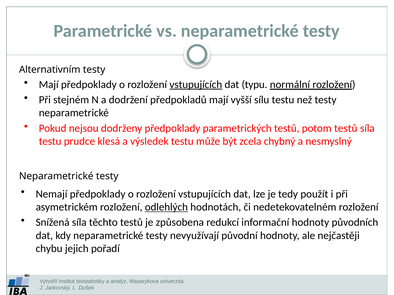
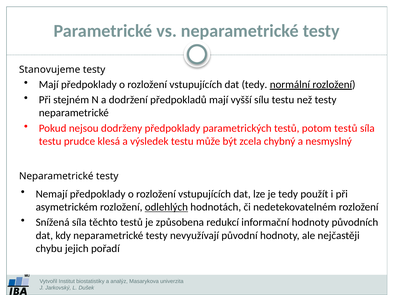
Alternativním: Alternativním -> Stanovujeme
vstupujících at (196, 85) underline: present -> none
dat typu: typu -> tedy
